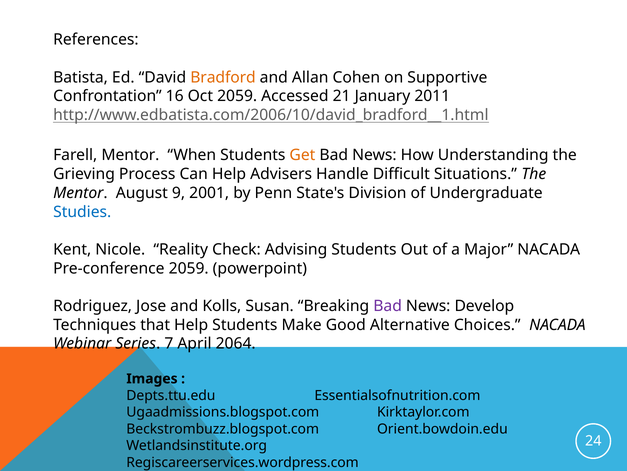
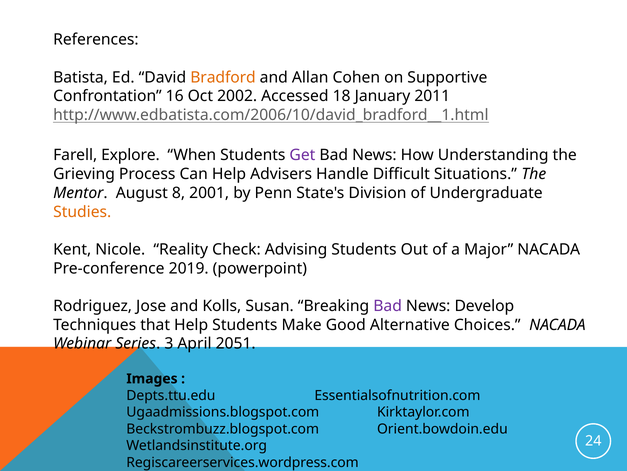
Oct 2059: 2059 -> 2002
21: 21 -> 18
Farell Mentor: Mentor -> Explore
Get colour: orange -> purple
9: 9 -> 8
Studies colour: blue -> orange
Pre-conference 2059: 2059 -> 2019
7: 7 -> 3
2064: 2064 -> 2051
